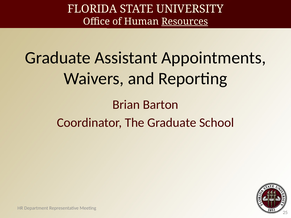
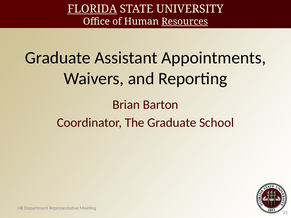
FLORIDA underline: none -> present
